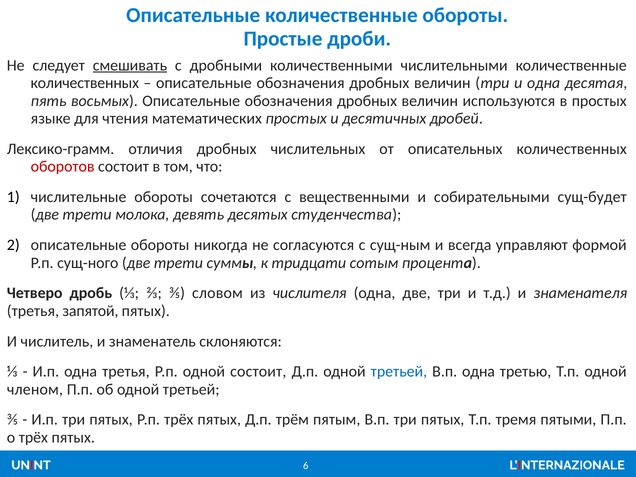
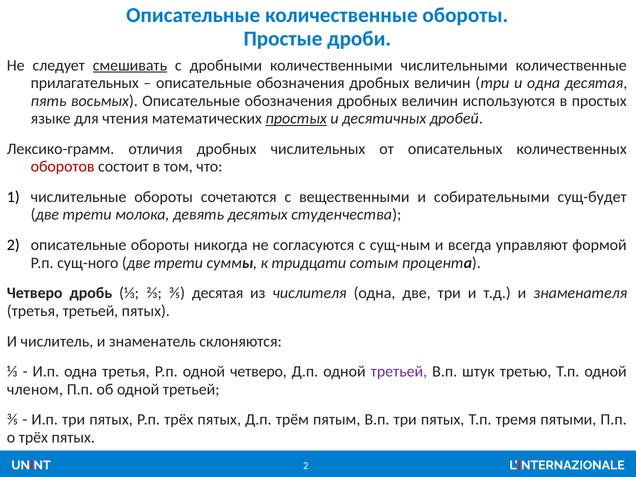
количественных at (85, 83): количественных -> прилагательных
простых at (296, 119) underline: none -> present
⅗ словом: словом -> десятая
третья запятой: запятой -> третьей
одной состоит: состоит -> четверо
третьей at (399, 372) colour: blue -> purple
В.п одна: одна -> штук
6 at (306, 466): 6 -> 2
